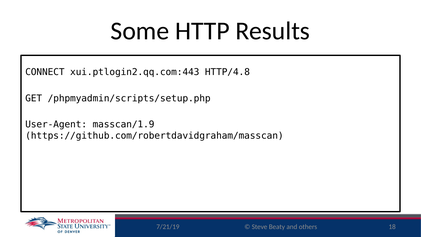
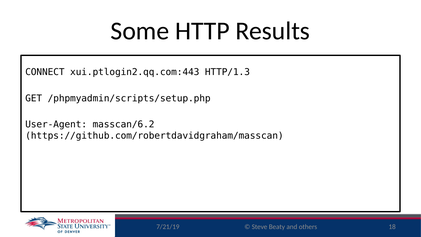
HTTP/4.8: HTTP/4.8 -> HTTP/1.3
masscan/1.9: masscan/1.9 -> masscan/6.2
